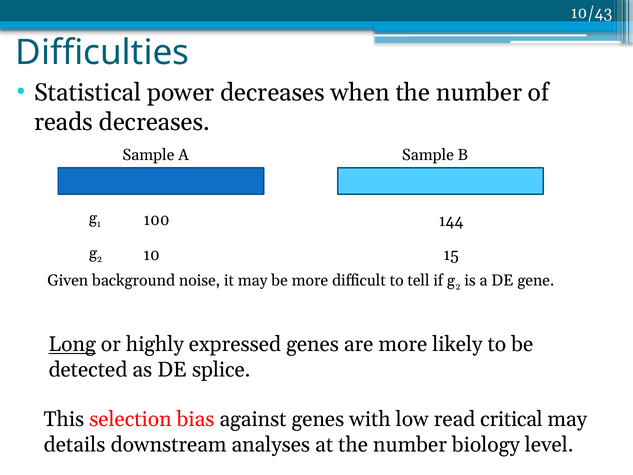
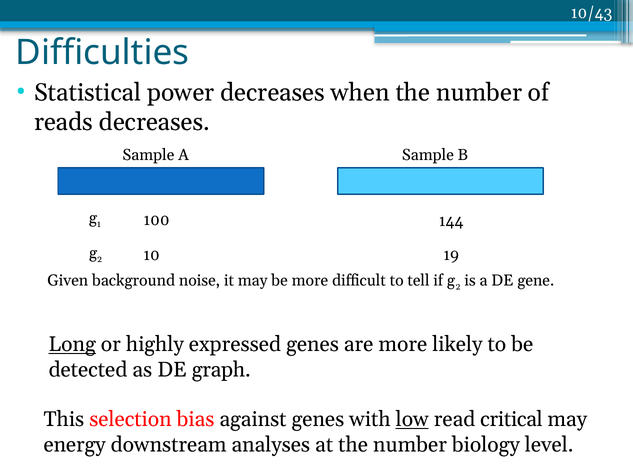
15: 15 -> 19
splice: splice -> graph
low underline: none -> present
details: details -> energy
